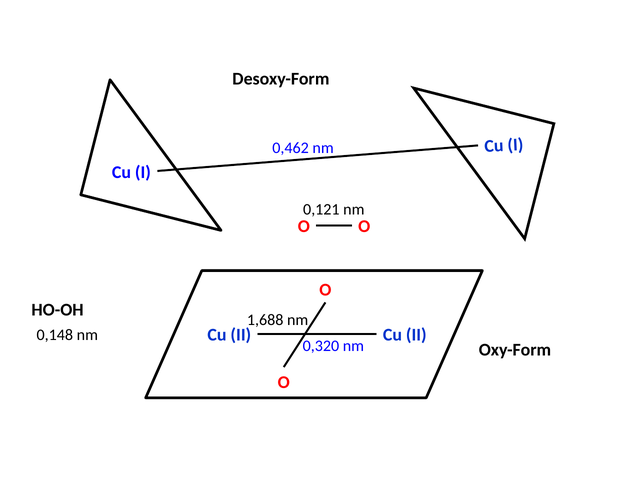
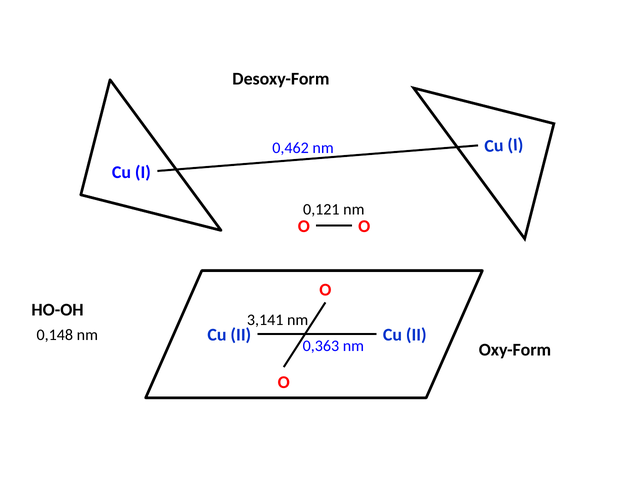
1,688: 1,688 -> 3,141
0,320: 0,320 -> 0,363
